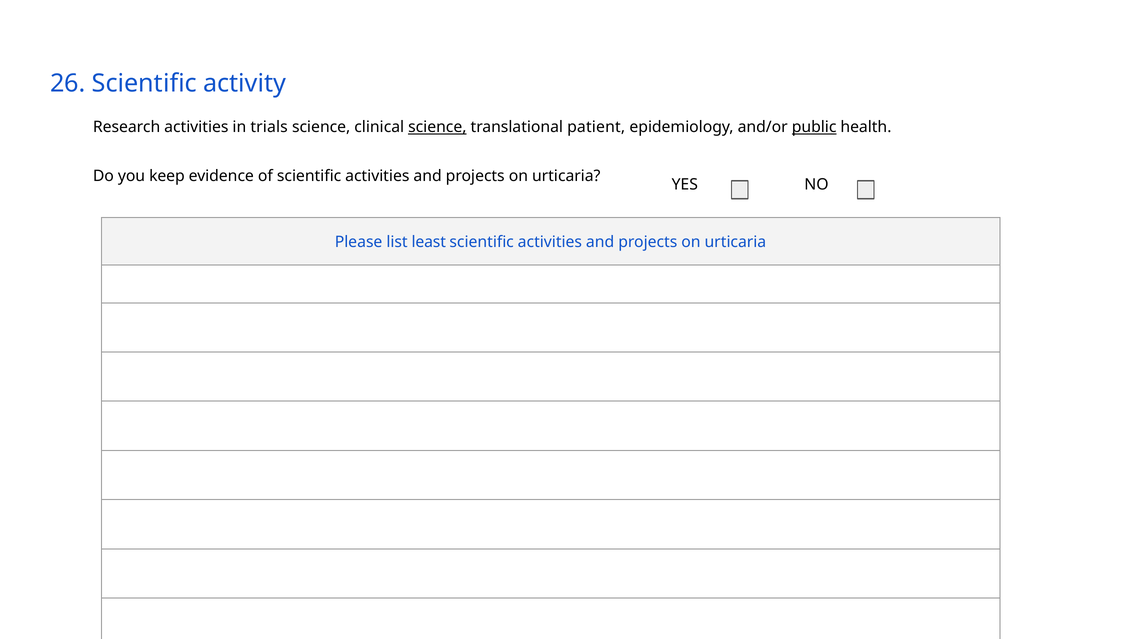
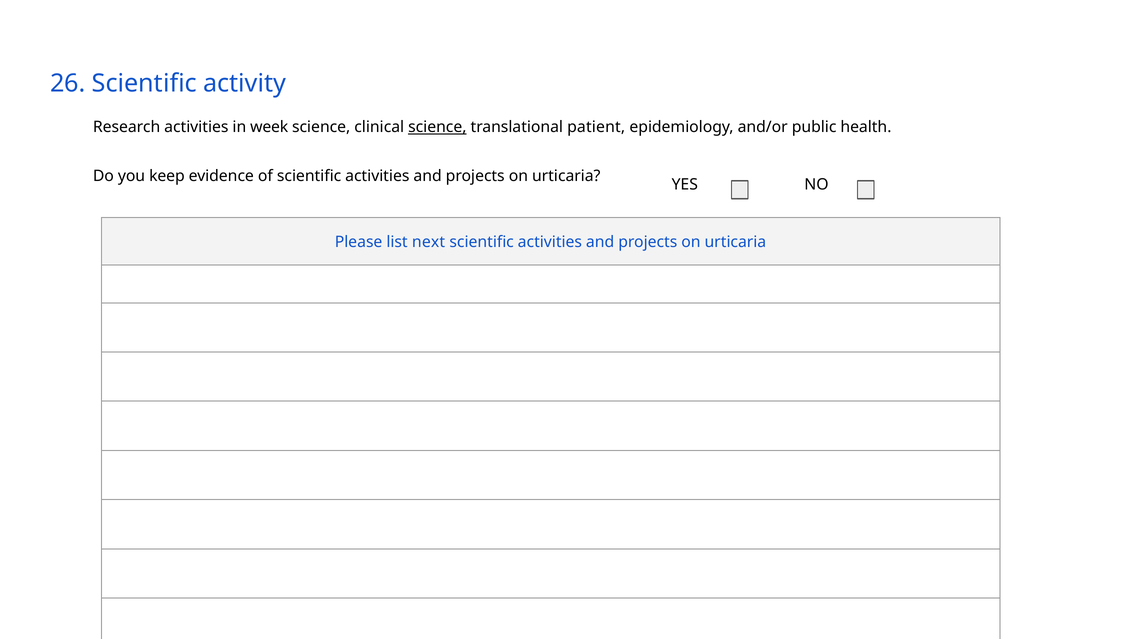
trials: trials -> week
public underline: present -> none
least: least -> next
